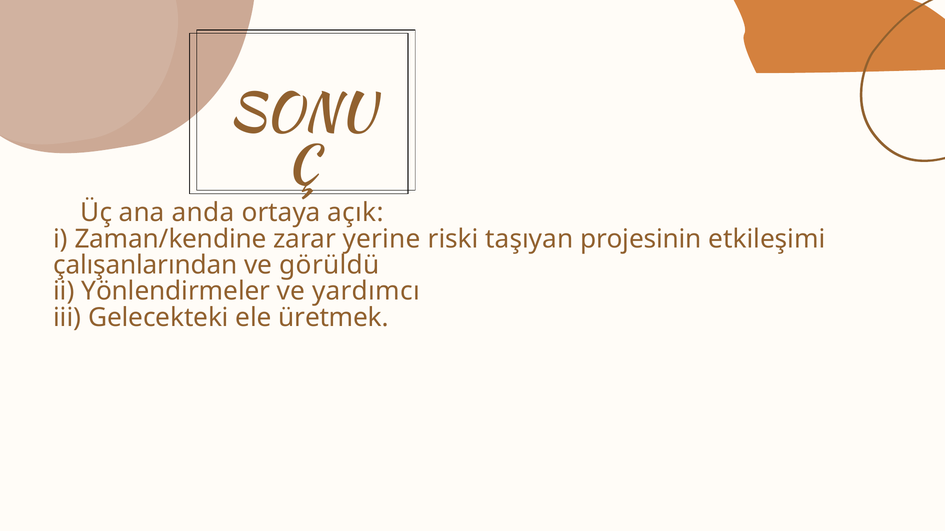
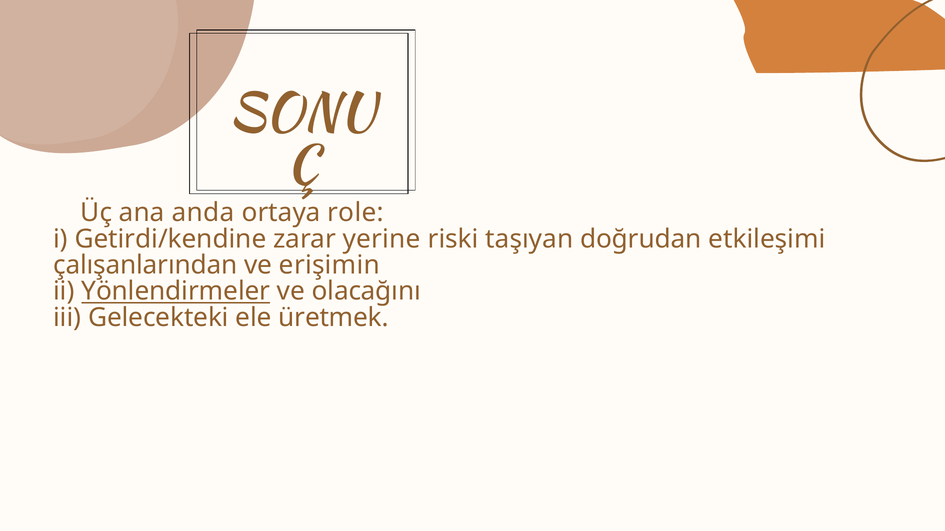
açık: açık -> role
Zaman/kendine: Zaman/kendine -> Getirdi/kendine
projesinin: projesinin -> doğrudan
görüldü: görüldü -> erişimin
Yönlendirmeler underline: none -> present
yardımcı: yardımcı -> olacağını
